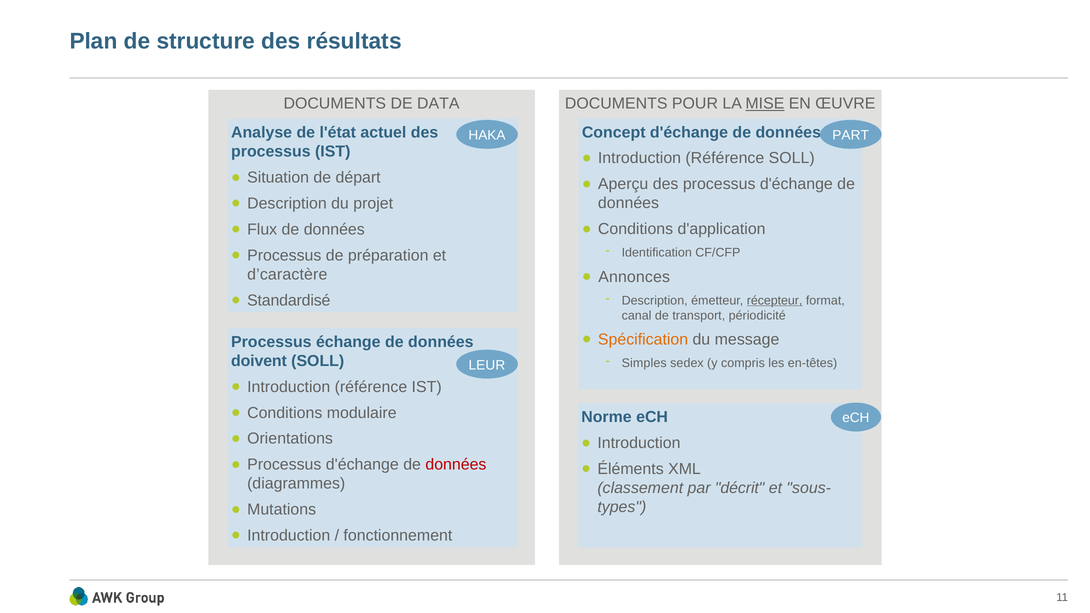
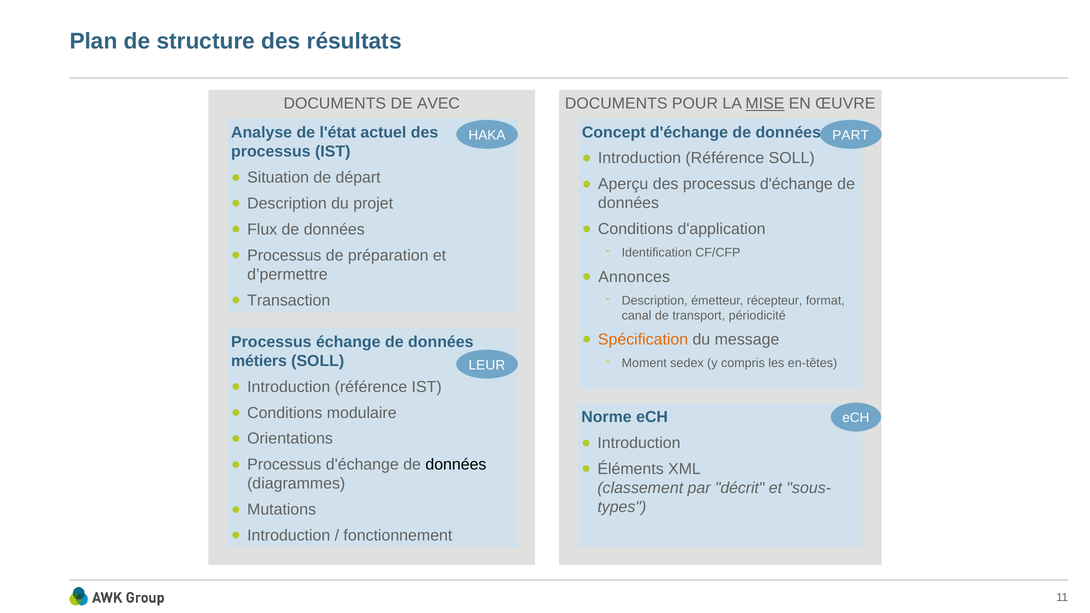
DATA: DATA -> AVEC
d’caractère: d’caractère -> d’permettre
Standardisé: Standardisé -> Transaction
récepteur underline: present -> none
doivent: doivent -> métiers
Simples: Simples -> Moment
données at (456, 465) colour: red -> black
